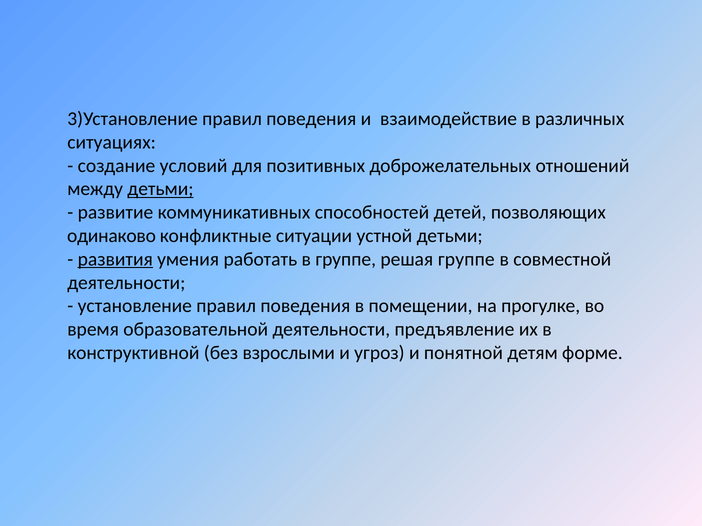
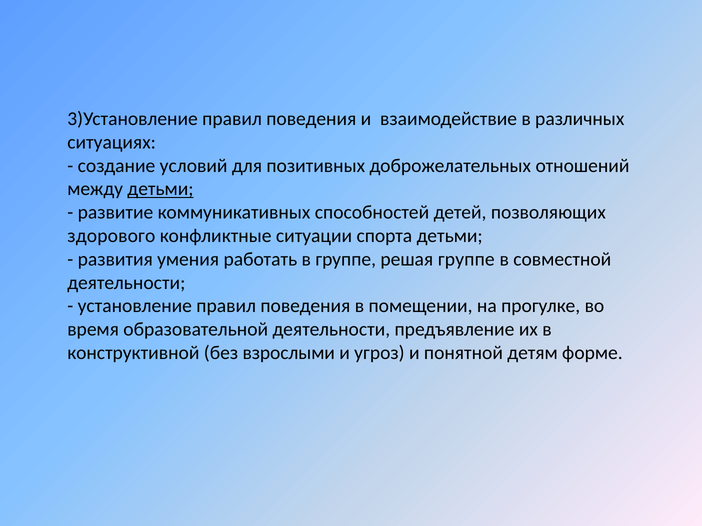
одинаково: одинаково -> здорового
устной: устной -> спорта
развития underline: present -> none
